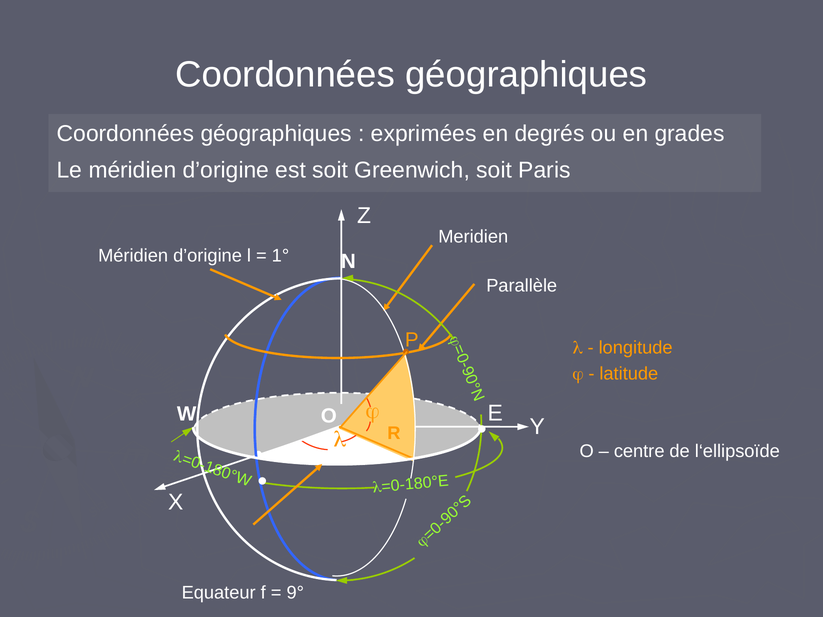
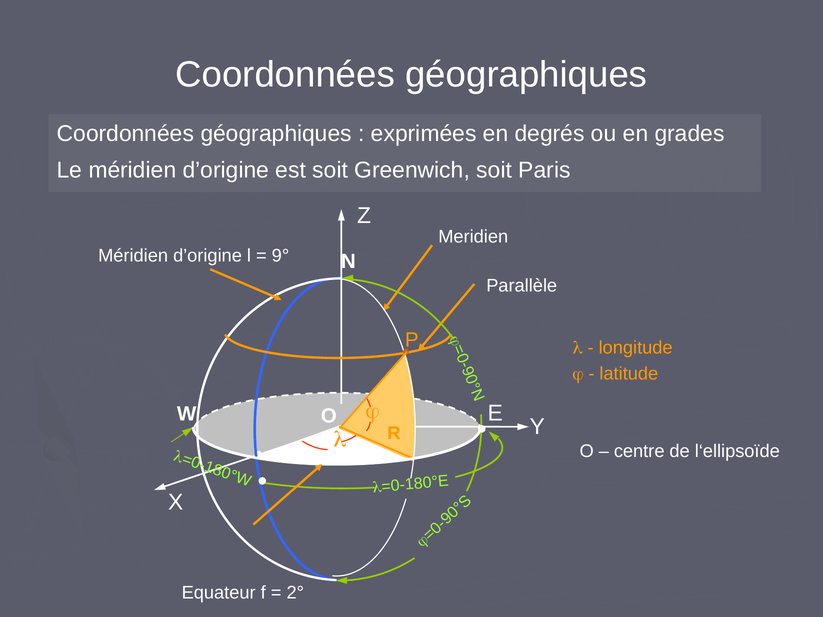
1°: 1° -> 9°
9°: 9° -> 2°
